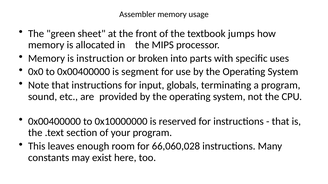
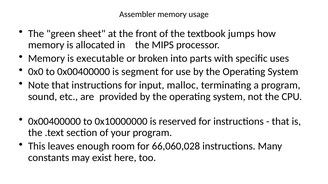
instruction: instruction -> executable
globals: globals -> malloc
